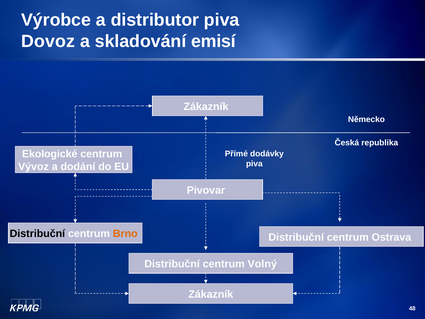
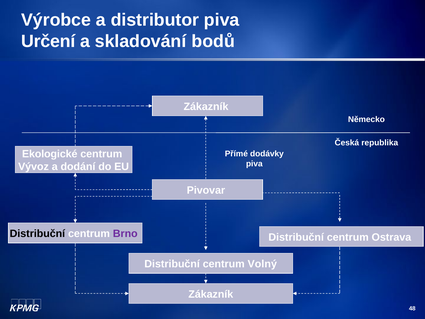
Dovoz: Dovoz -> Určení
emisí: emisí -> bodů
Brno colour: orange -> purple
